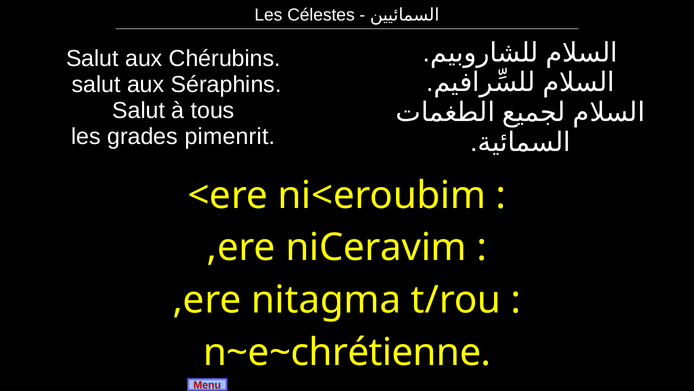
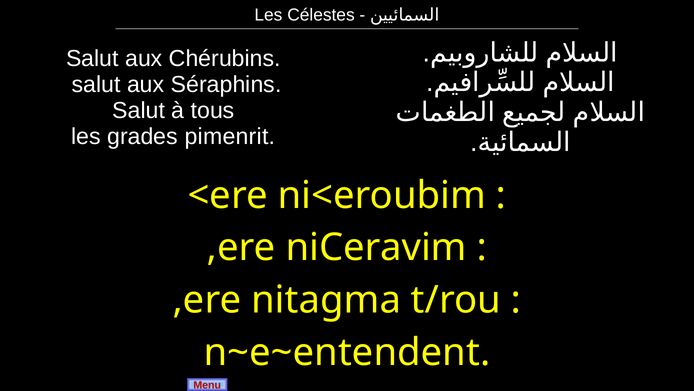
n~e~chrétienne: n~e~chrétienne -> n~e~entendent
